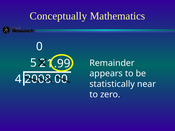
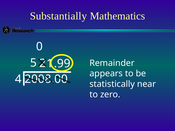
Conceptually: Conceptually -> Substantially
